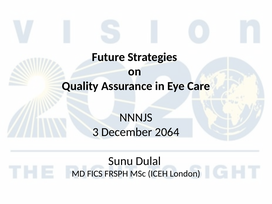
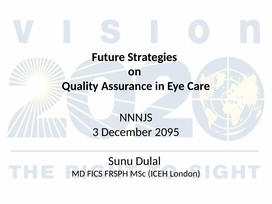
2064: 2064 -> 2095
